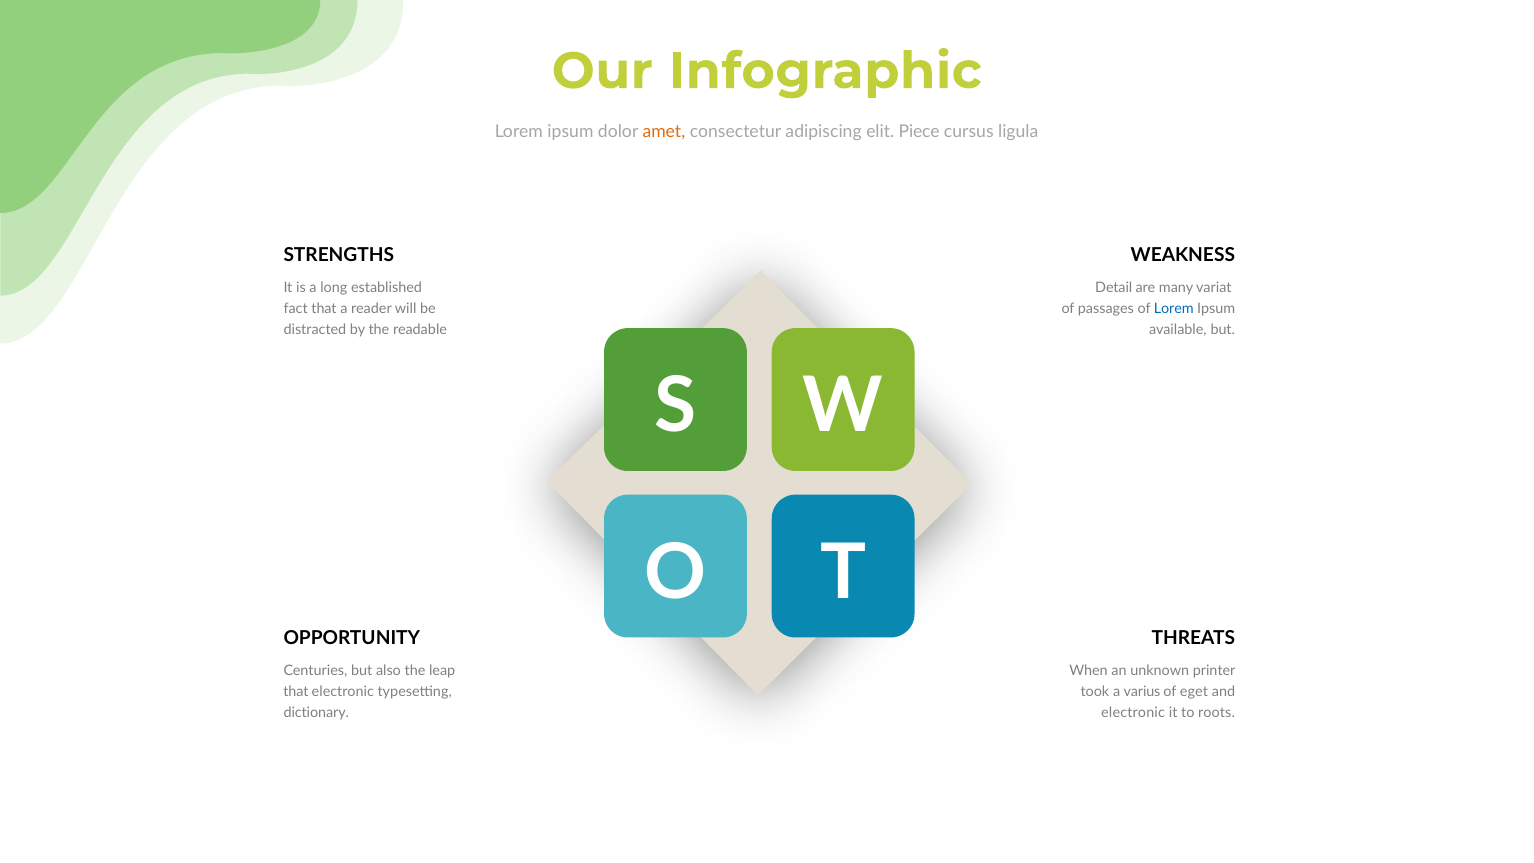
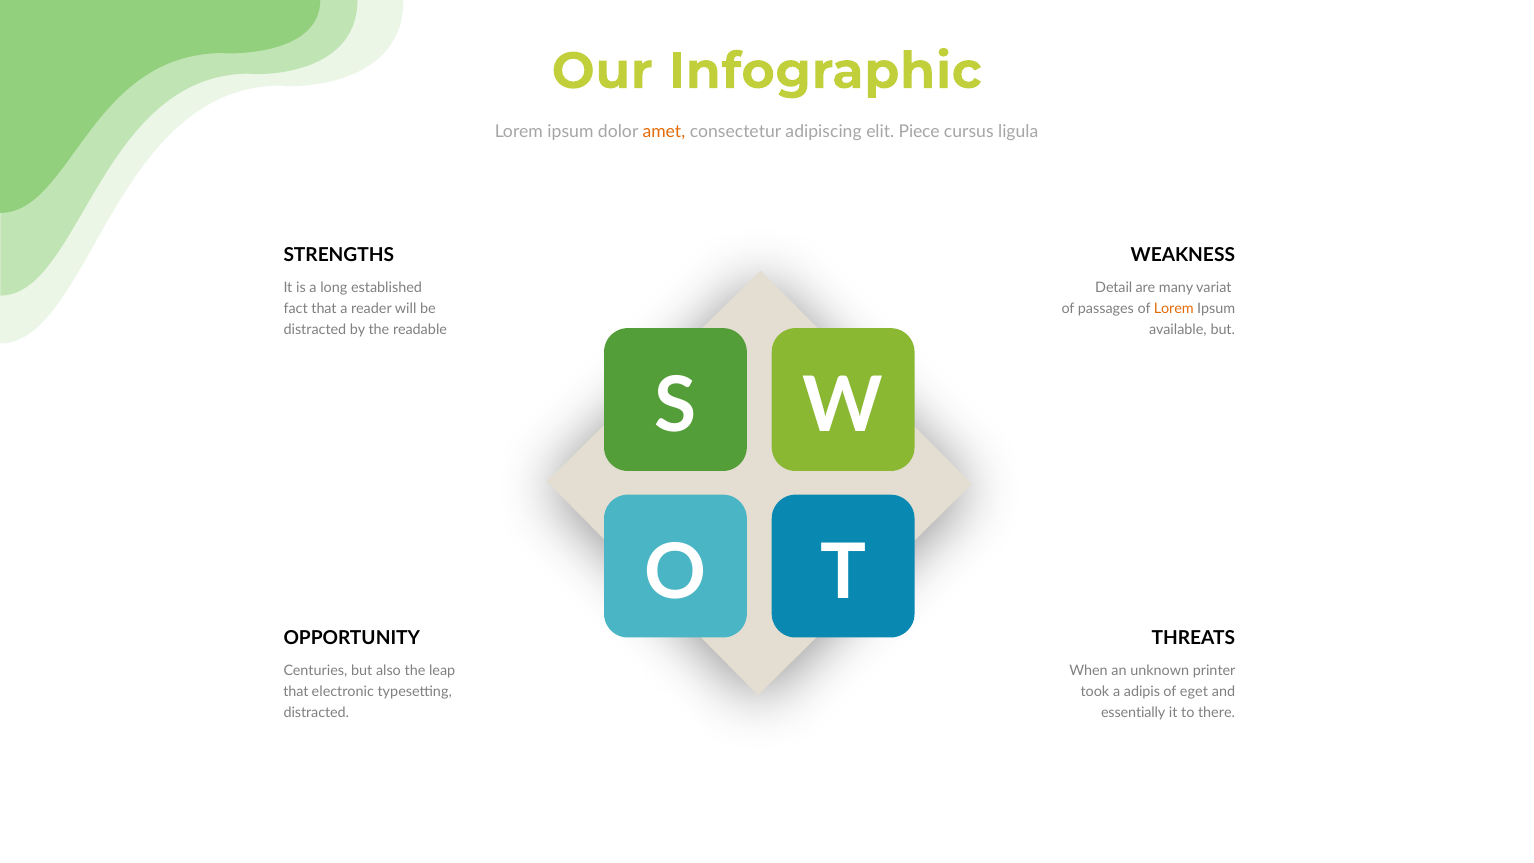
Lorem at (1174, 309) colour: blue -> orange
varius: varius -> adipis
dictionary at (316, 712): dictionary -> distracted
electronic at (1133, 712): electronic -> essentially
roots: roots -> there
